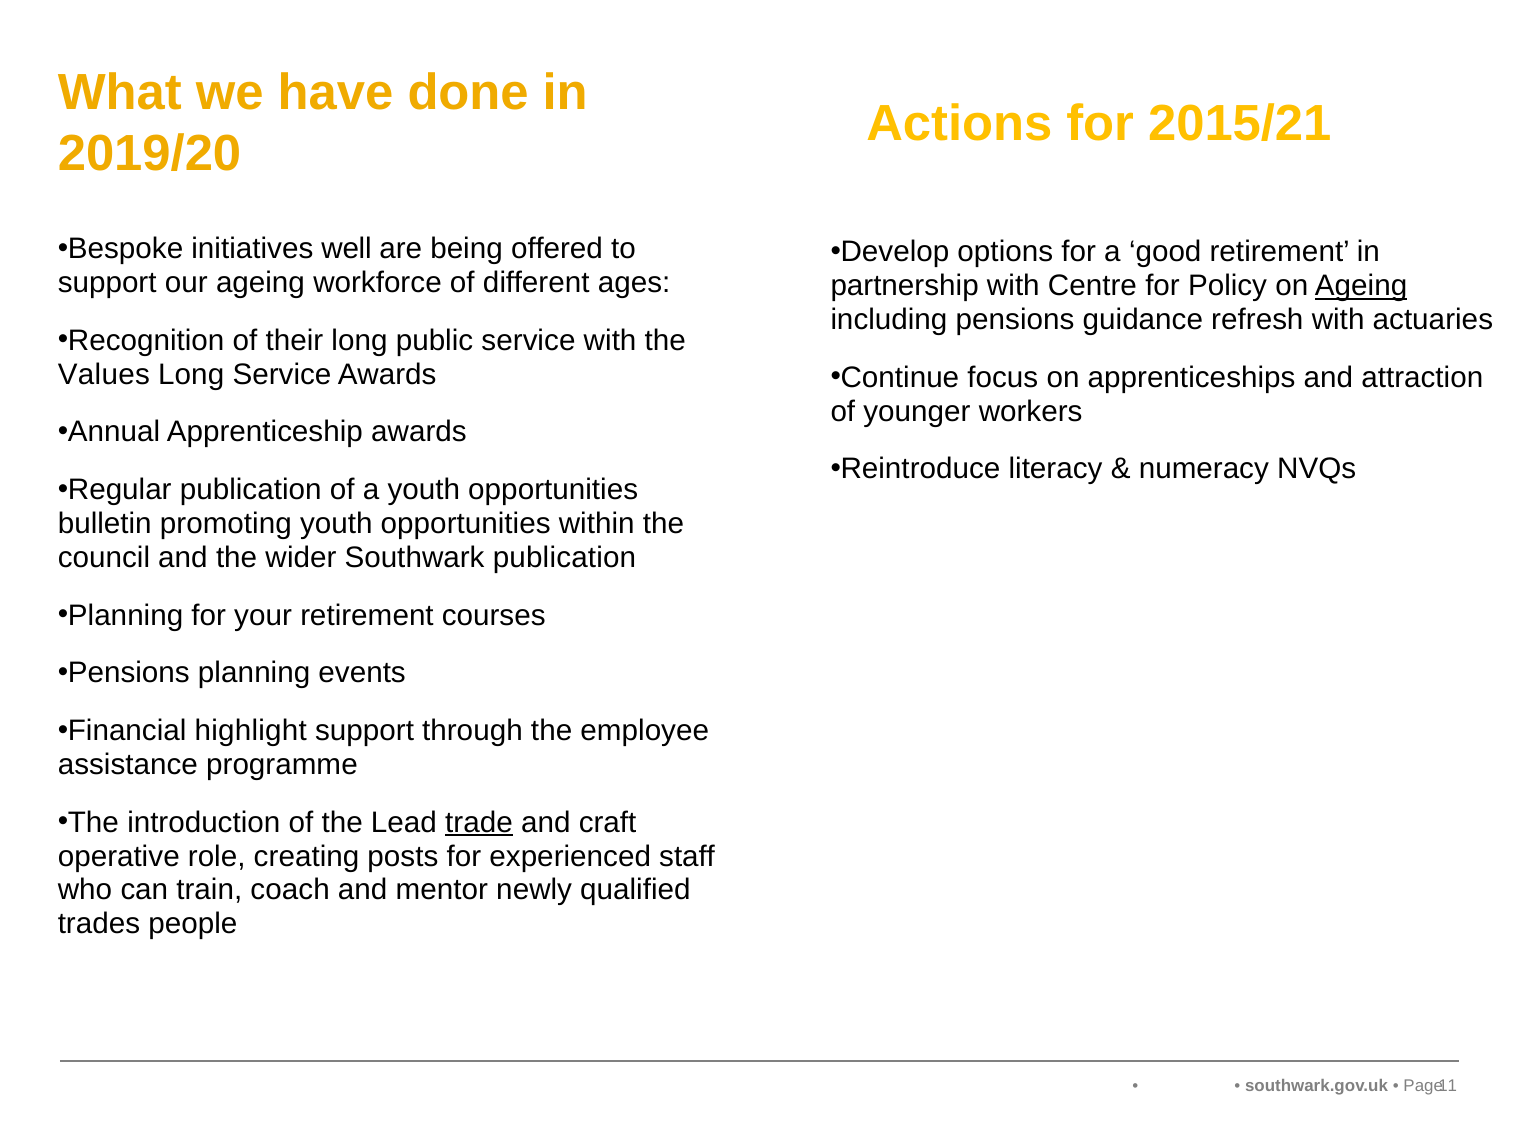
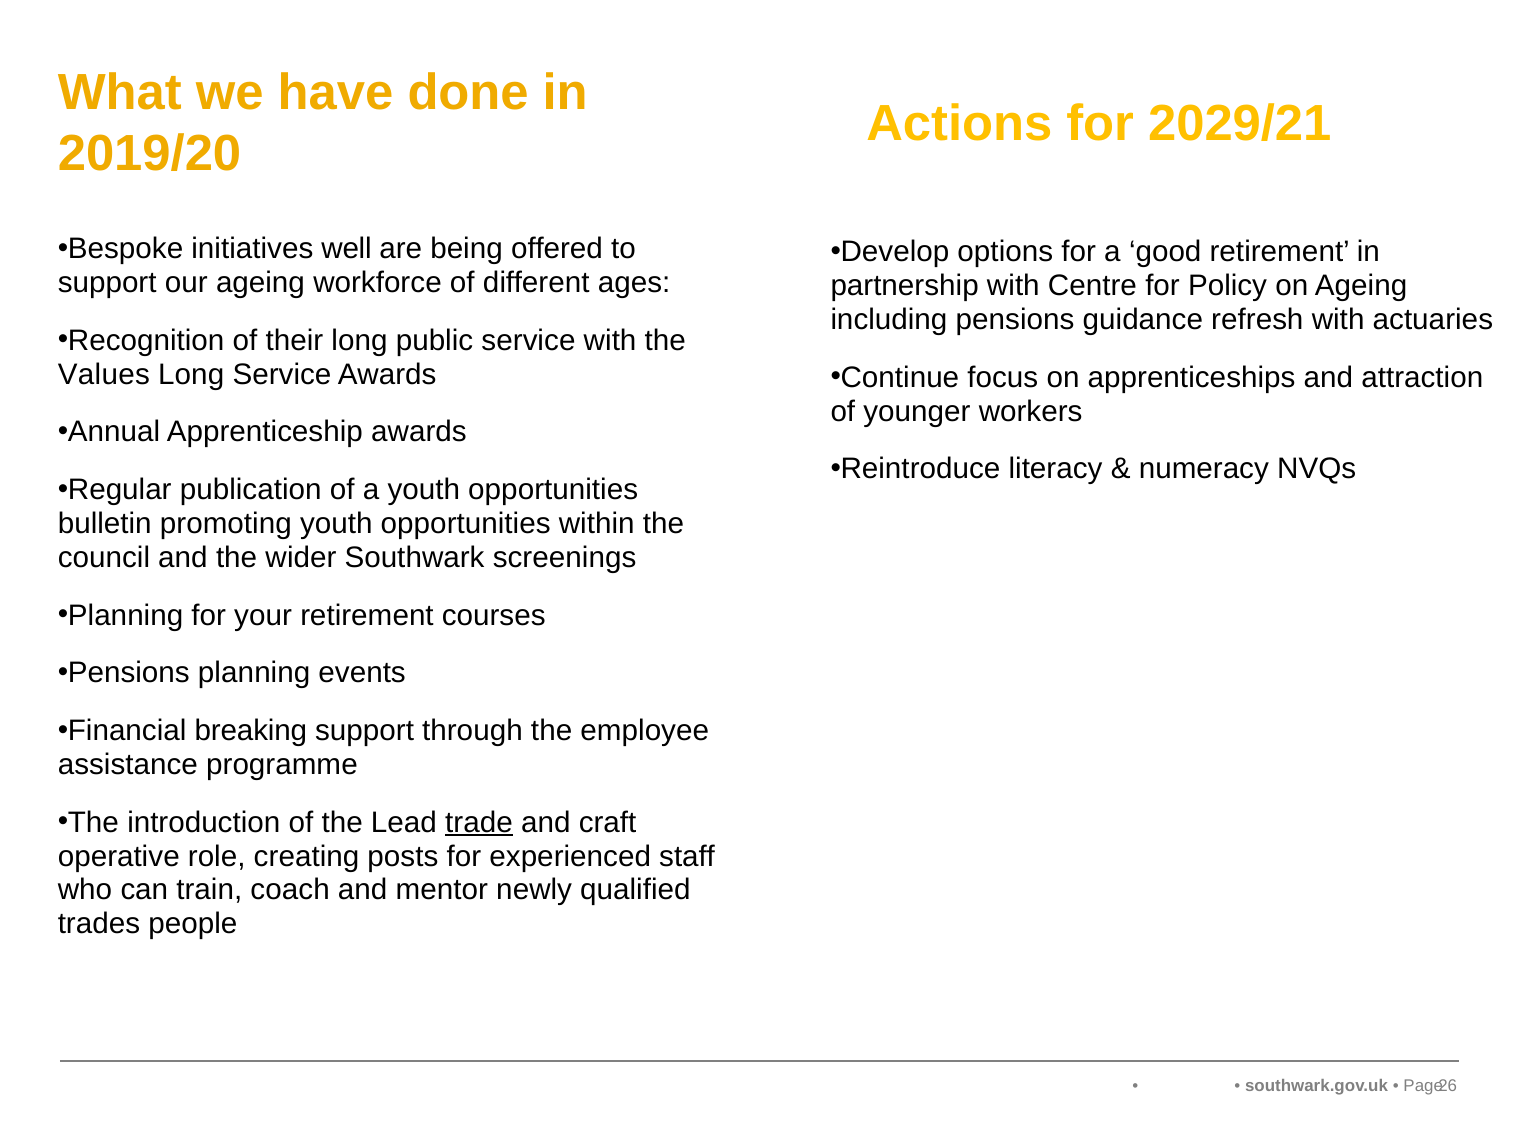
2015/21: 2015/21 -> 2029/21
Ageing at (1361, 286) underline: present -> none
Southwark publication: publication -> screenings
highlight: highlight -> breaking
11: 11 -> 26
